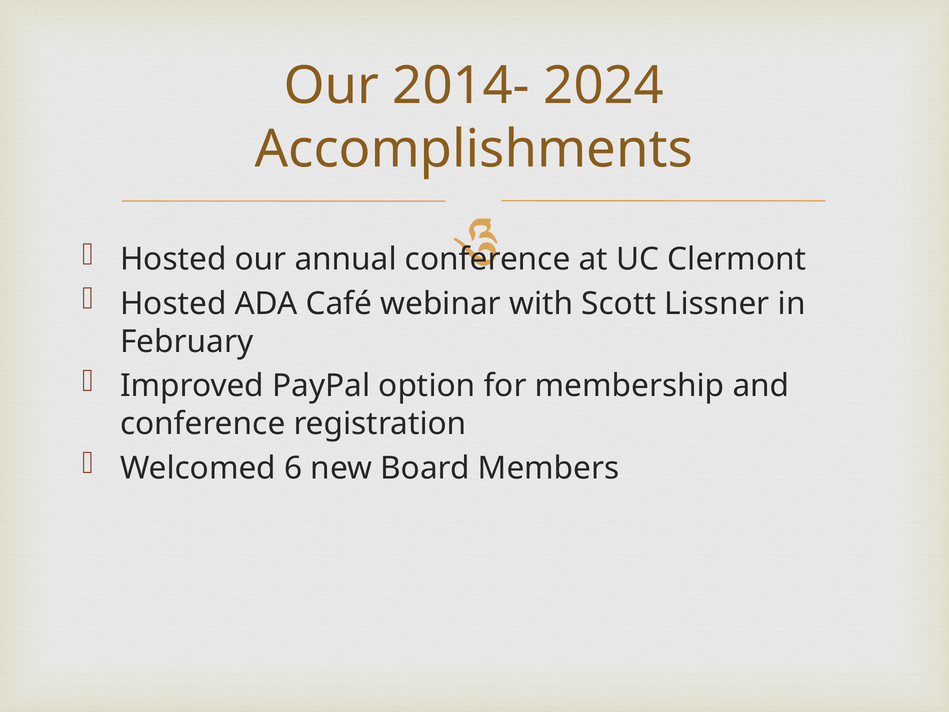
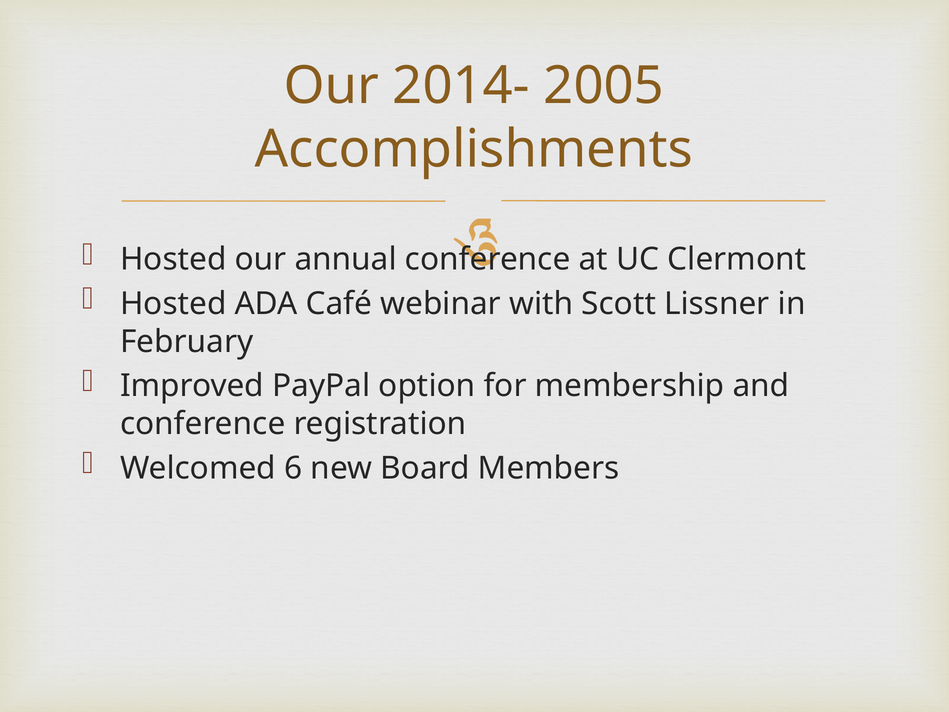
2024: 2024 -> 2005
